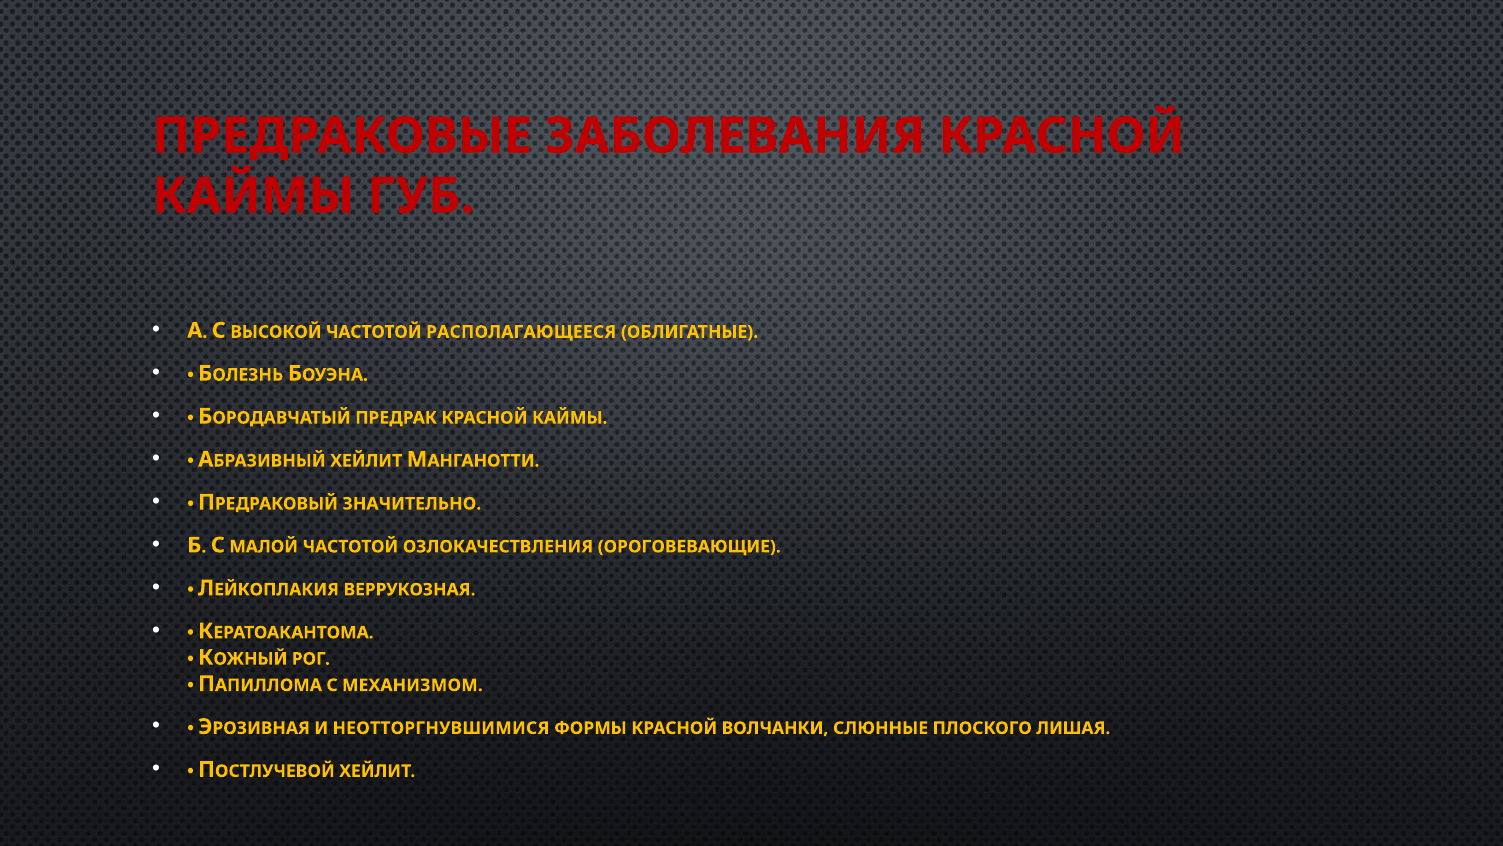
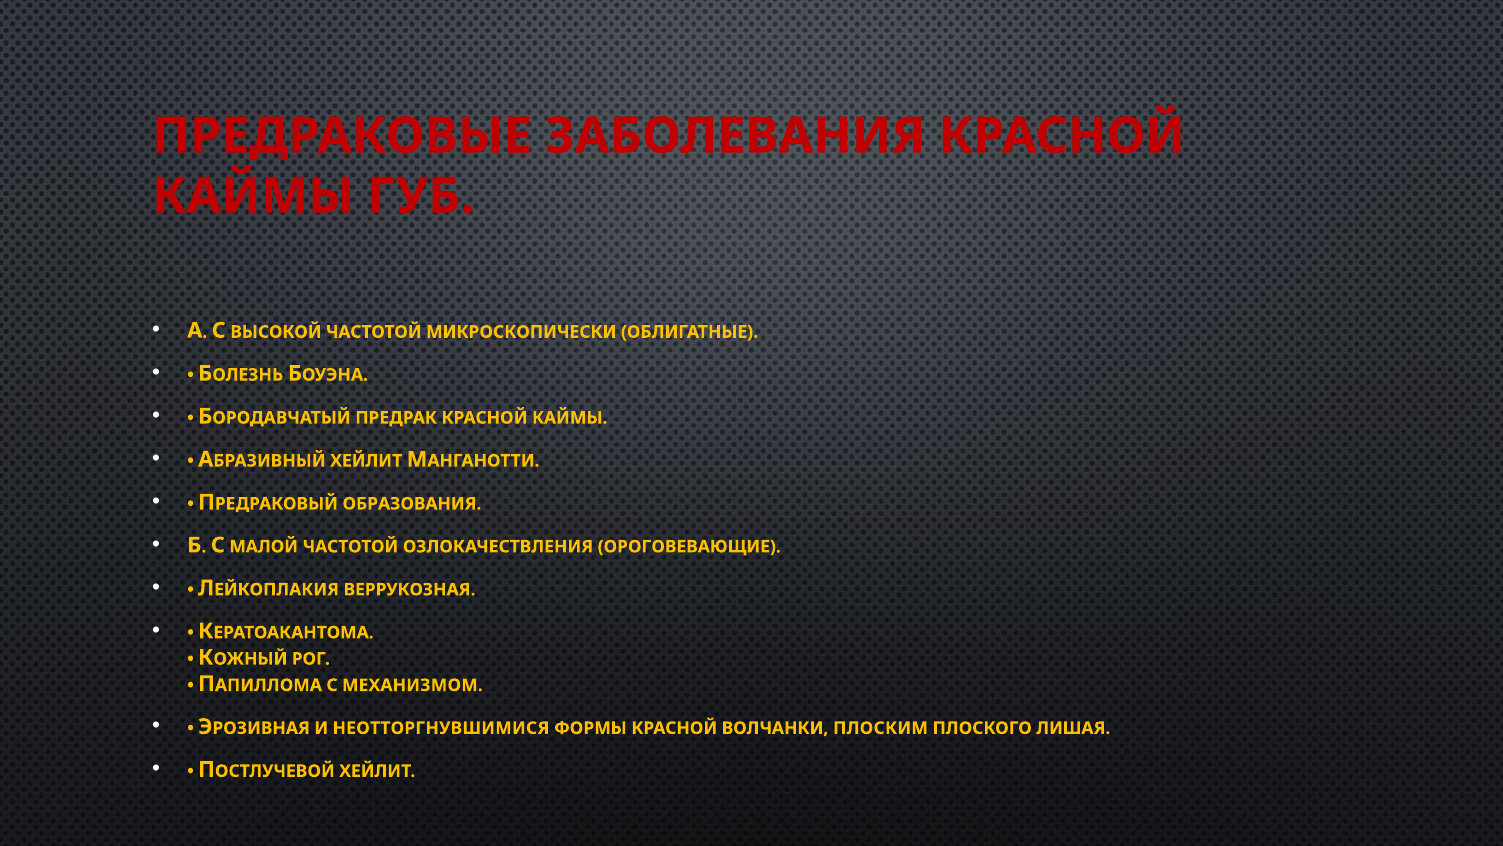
РАСПОЛАГАЮЩЕЕСЯ: РАСПОЛАГАЮЩЕЕСЯ -> МИКРОСКОПИЧЕСКИ
ЗНАЧИТЕЛЬНО: ЗНАЧИТЕЛЬНО -> ОБРАЗОВАНИЯ
СЛЮННЫЕ: СЛЮННЫЕ -> ПЛОСКИМ
